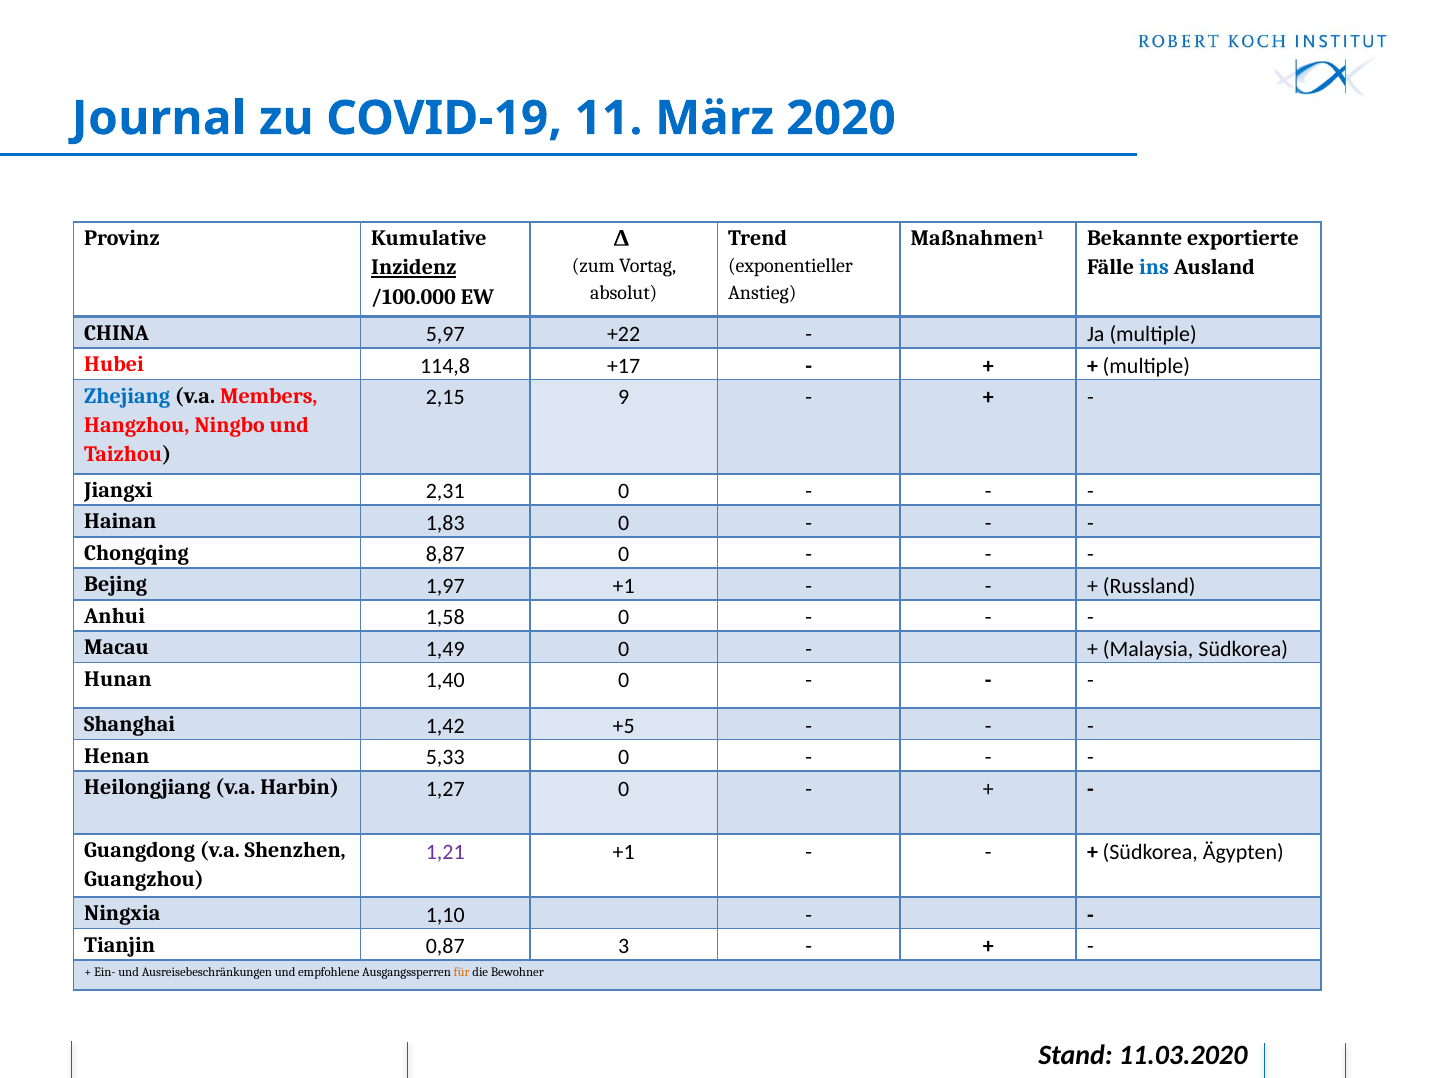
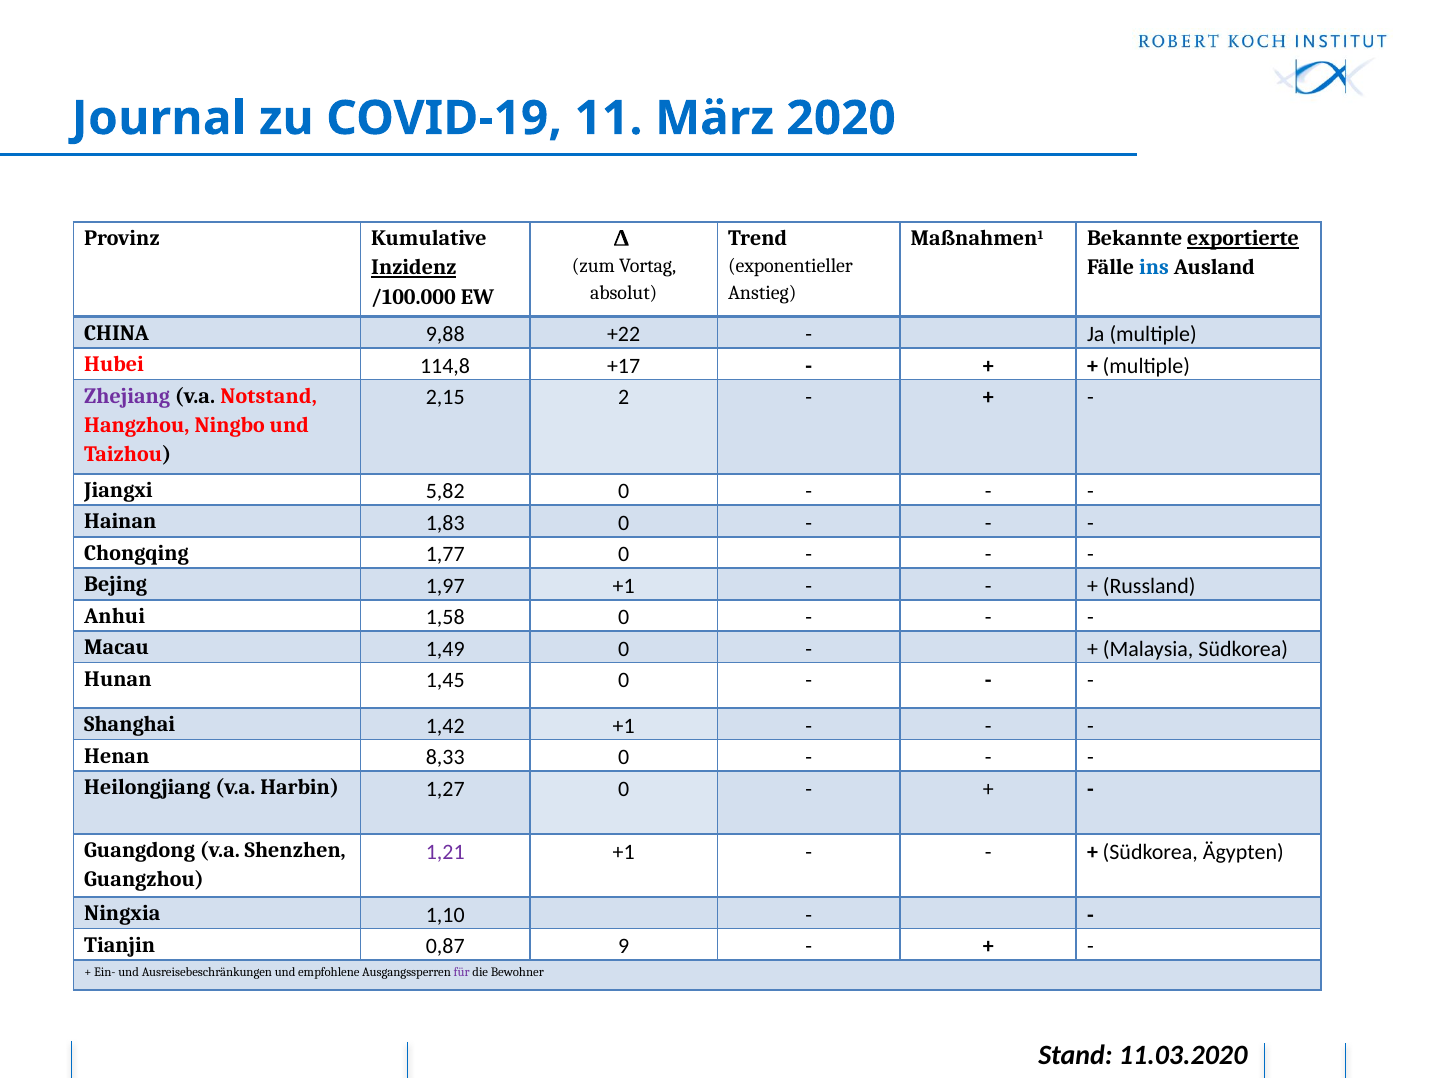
exportierte underline: none -> present
5,97: 5,97 -> 9,88
Zhejiang colour: blue -> purple
Members: Members -> Notstand
9: 9 -> 2
2,31: 2,31 -> 5,82
8,87: 8,87 -> 1,77
1,40: 1,40 -> 1,45
1,42 +5: +5 -> +1
5,33: 5,33 -> 8,33
3: 3 -> 9
für colour: orange -> purple
